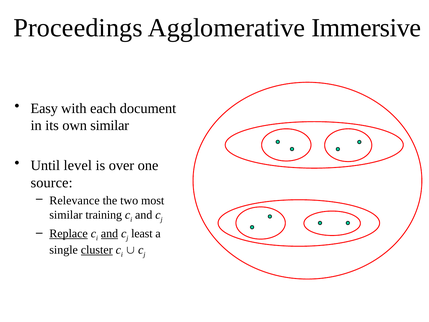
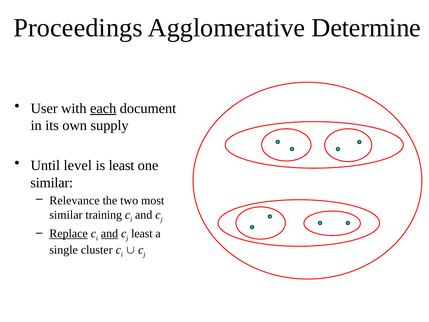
Immersive: Immersive -> Determine
Easy: Easy -> User
each underline: none -> present
own similar: similar -> supply
is over: over -> least
source at (52, 183): source -> similar
cluster underline: present -> none
